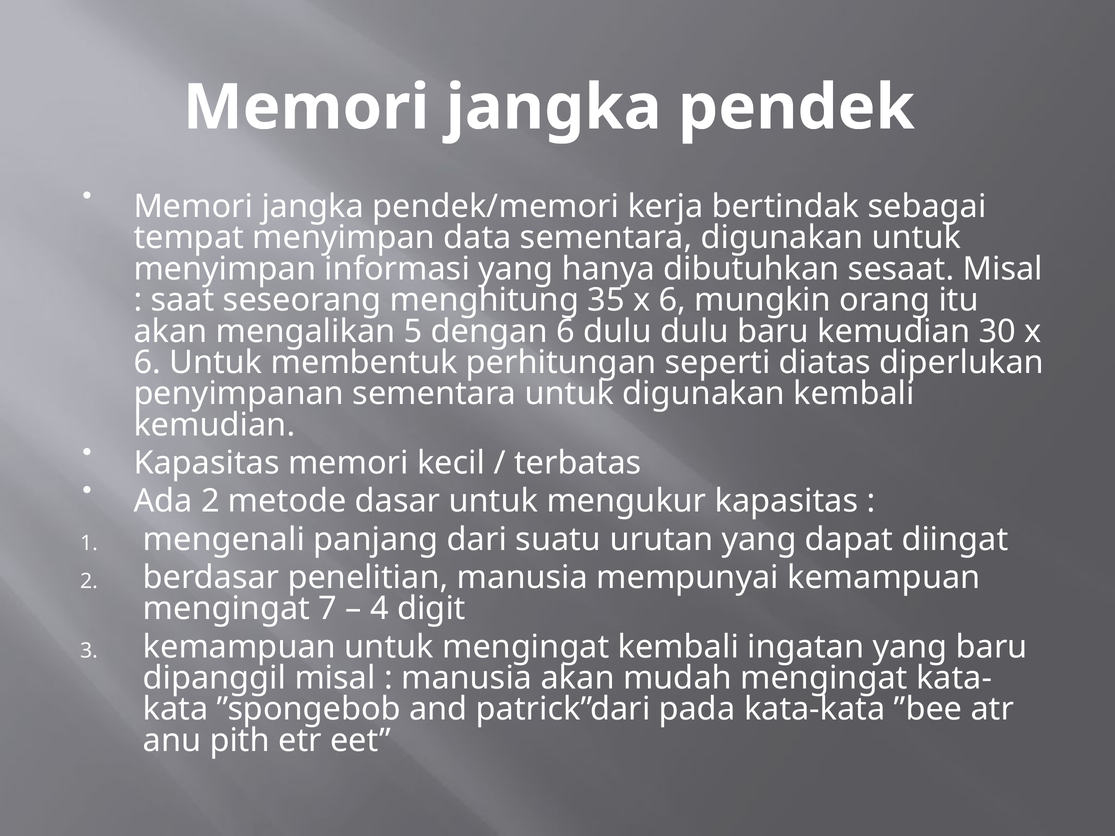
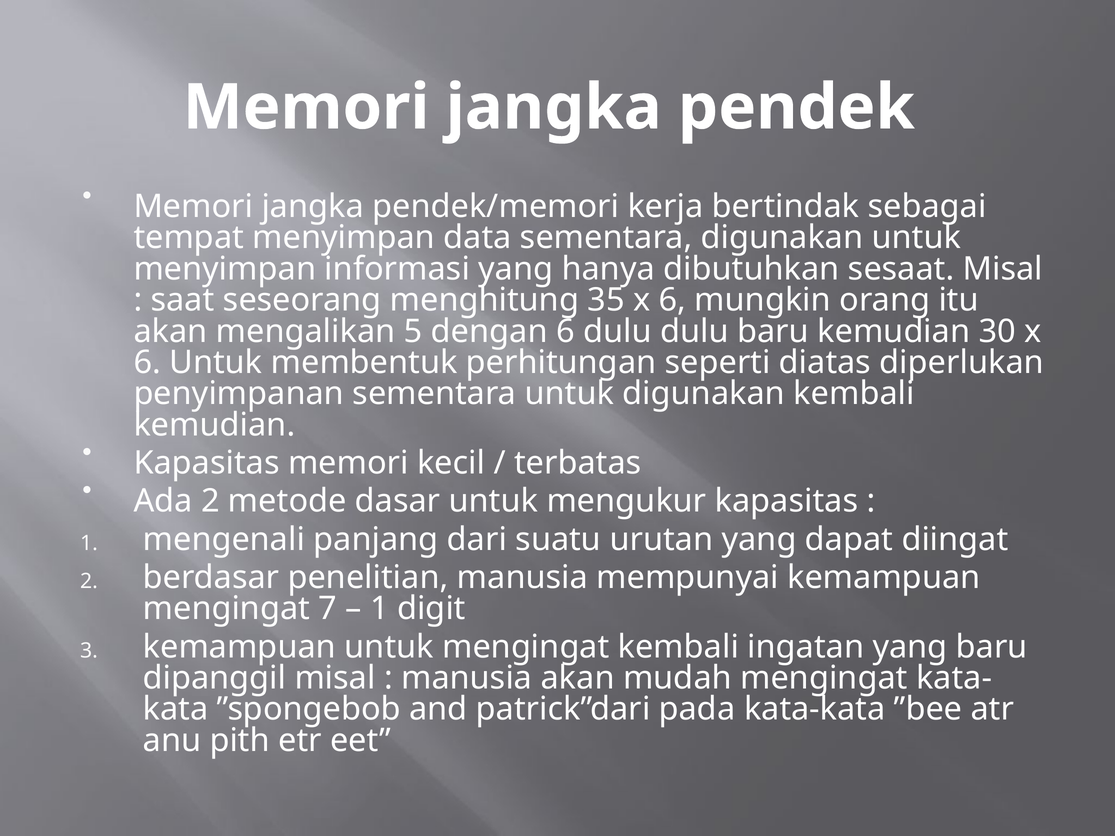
4 at (379, 609): 4 -> 1
